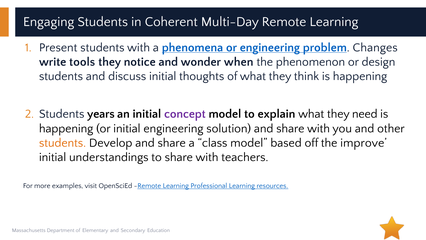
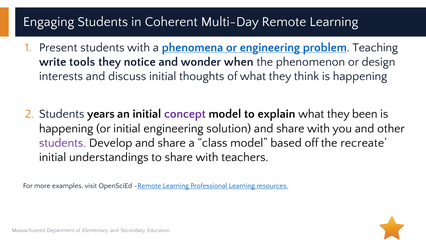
Changes: Changes -> Teaching
students at (61, 76): students -> interests
need: need -> been
students at (63, 143) colour: orange -> purple
improve: improve -> recreate
